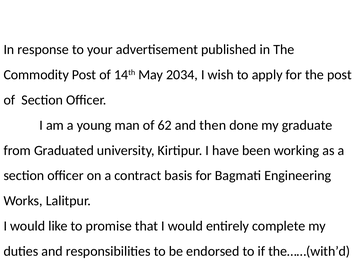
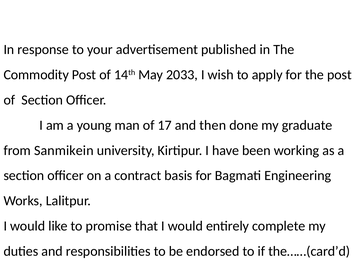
2034: 2034 -> 2033
62: 62 -> 17
Graduated: Graduated -> Sanmikein
the……(with’d: the……(with’d -> the……(card’d
